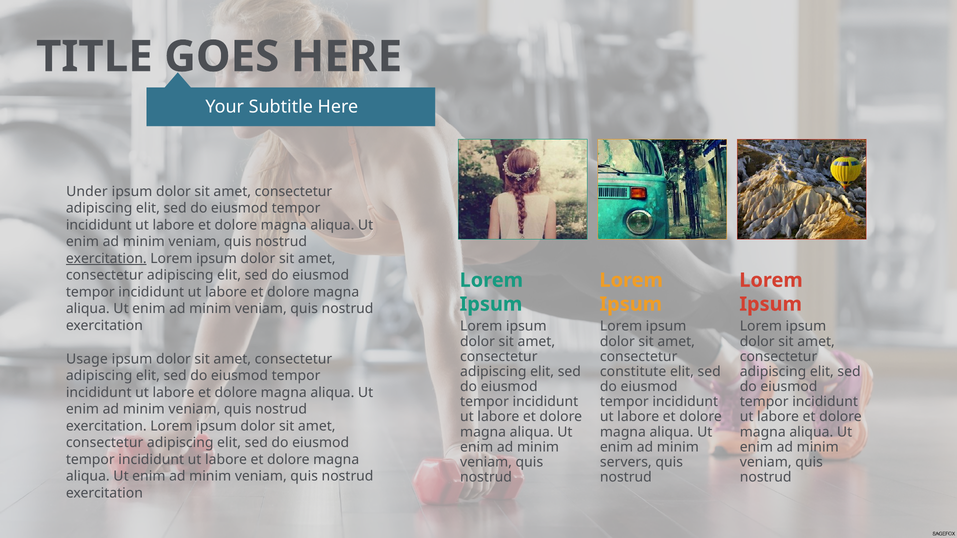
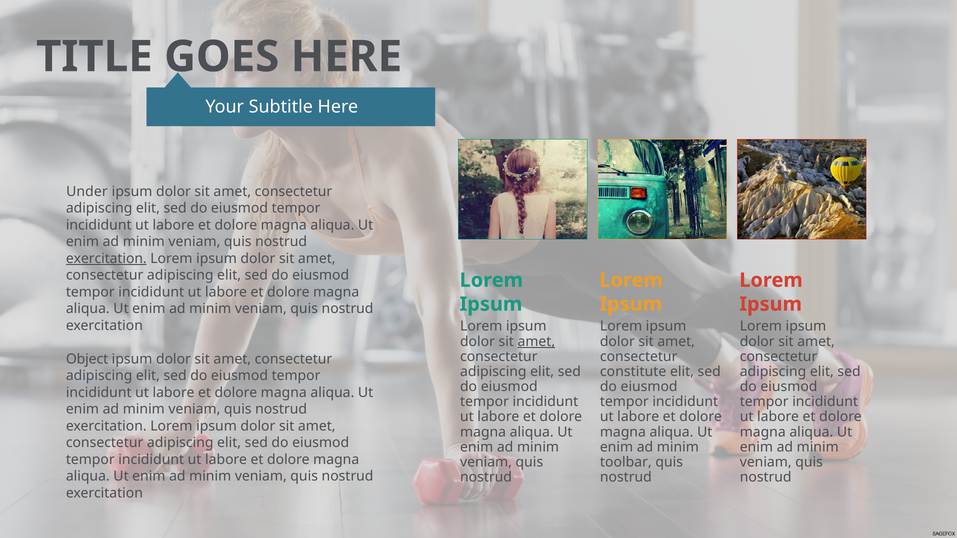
amet at (536, 342) underline: none -> present
Usage: Usage -> Object
servers: servers -> toolbar
